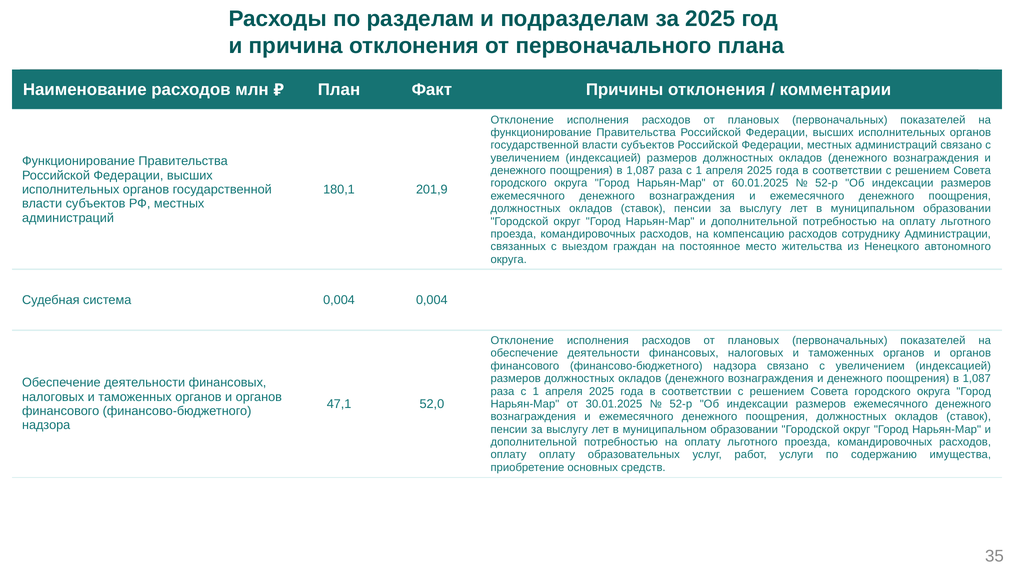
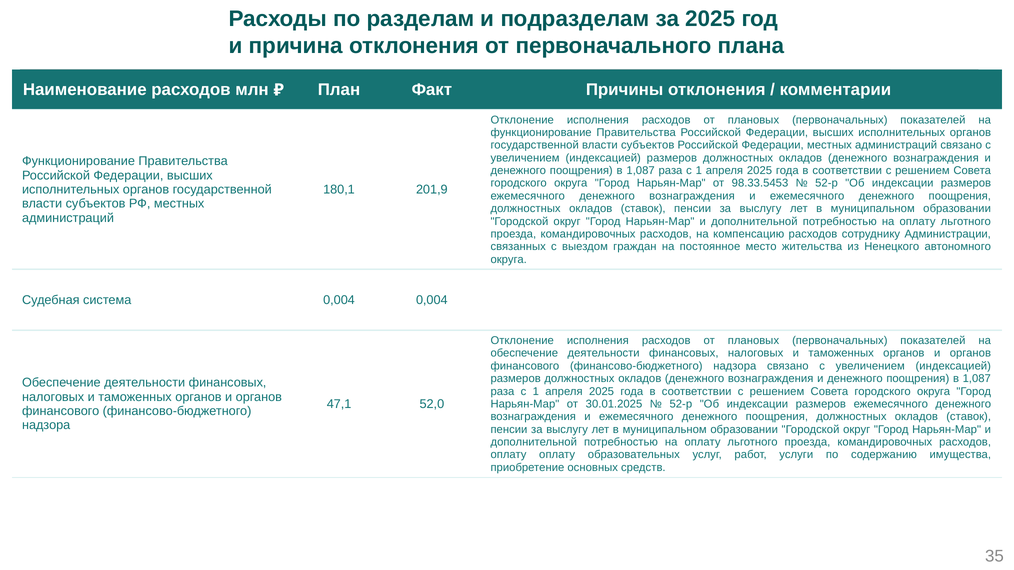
60.01.2025: 60.01.2025 -> 98.33.5453
